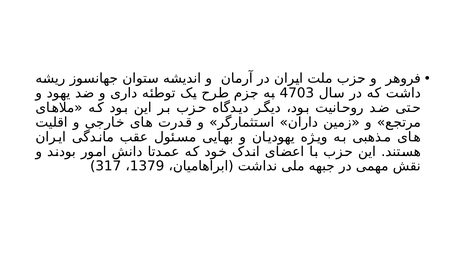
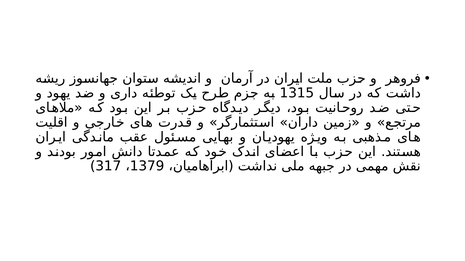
4703: 4703 -> 1315
